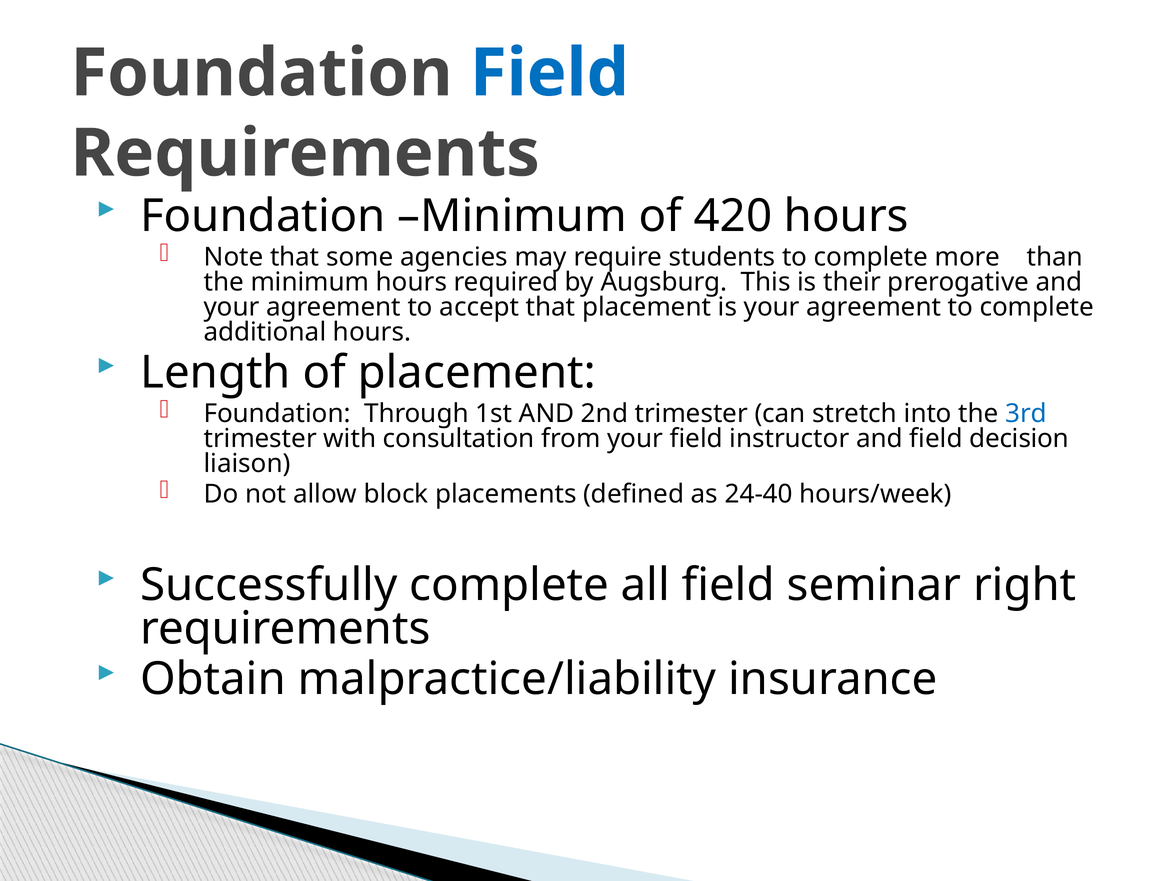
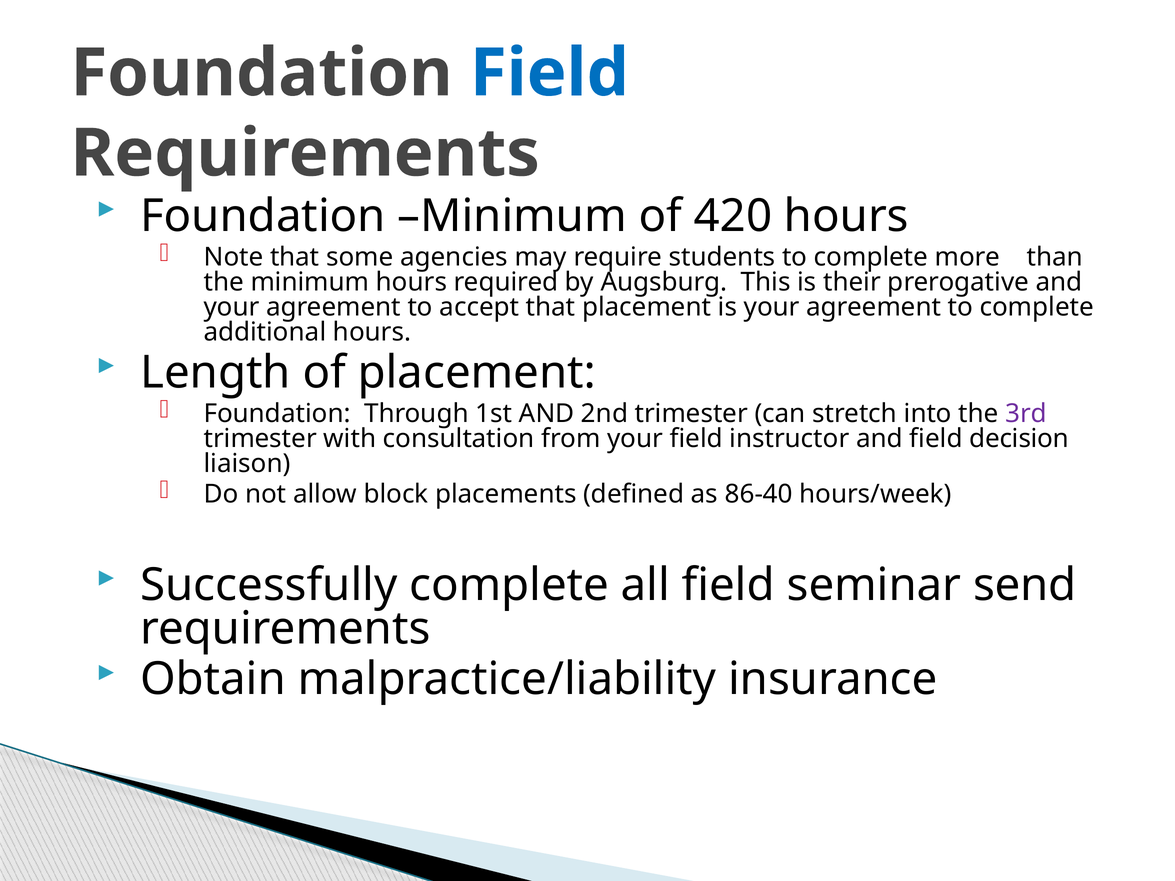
3rd colour: blue -> purple
24-40: 24-40 -> 86-40
right: right -> send
